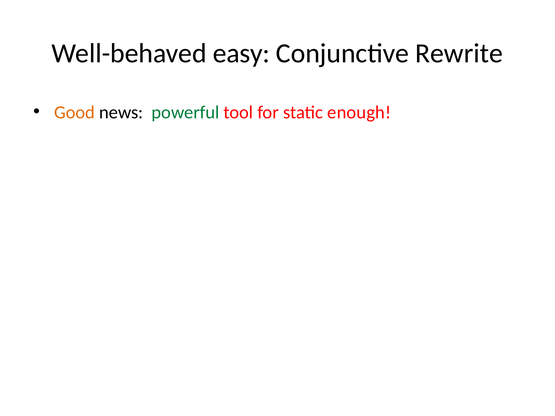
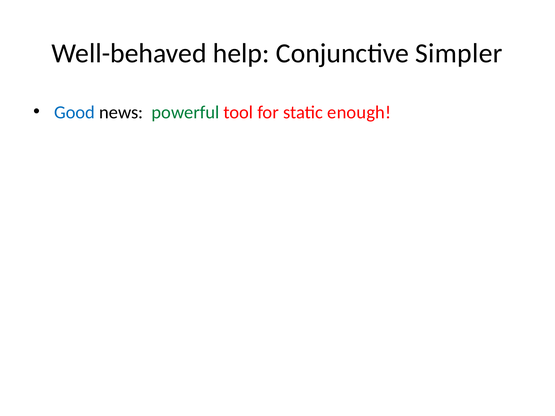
easy: easy -> help
Rewrite: Rewrite -> Simpler
Good colour: orange -> blue
